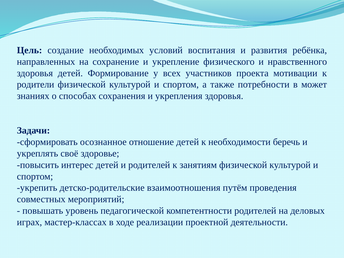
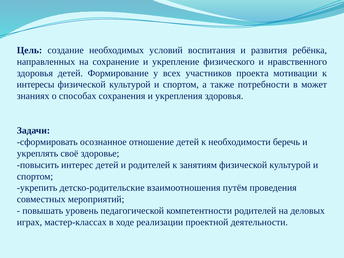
родители: родители -> интересы
